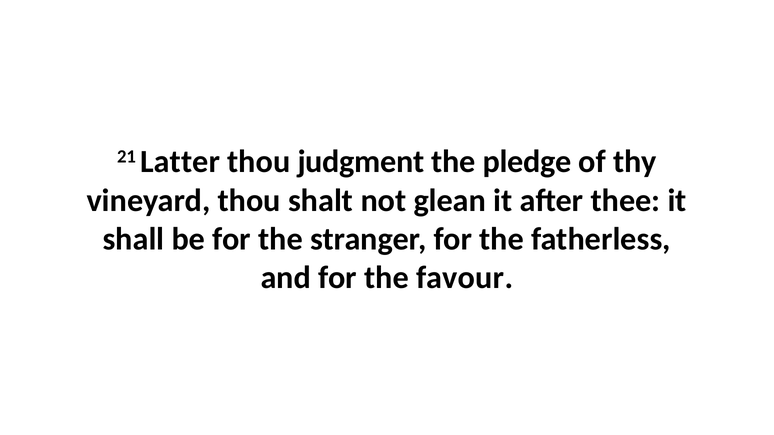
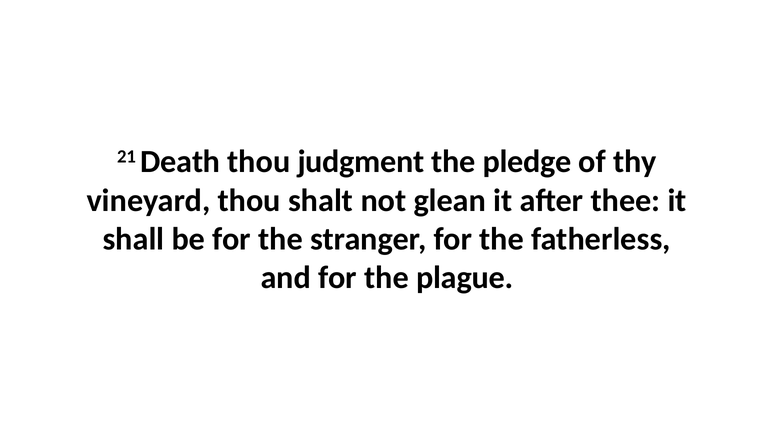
Latter: Latter -> Death
favour: favour -> plague
